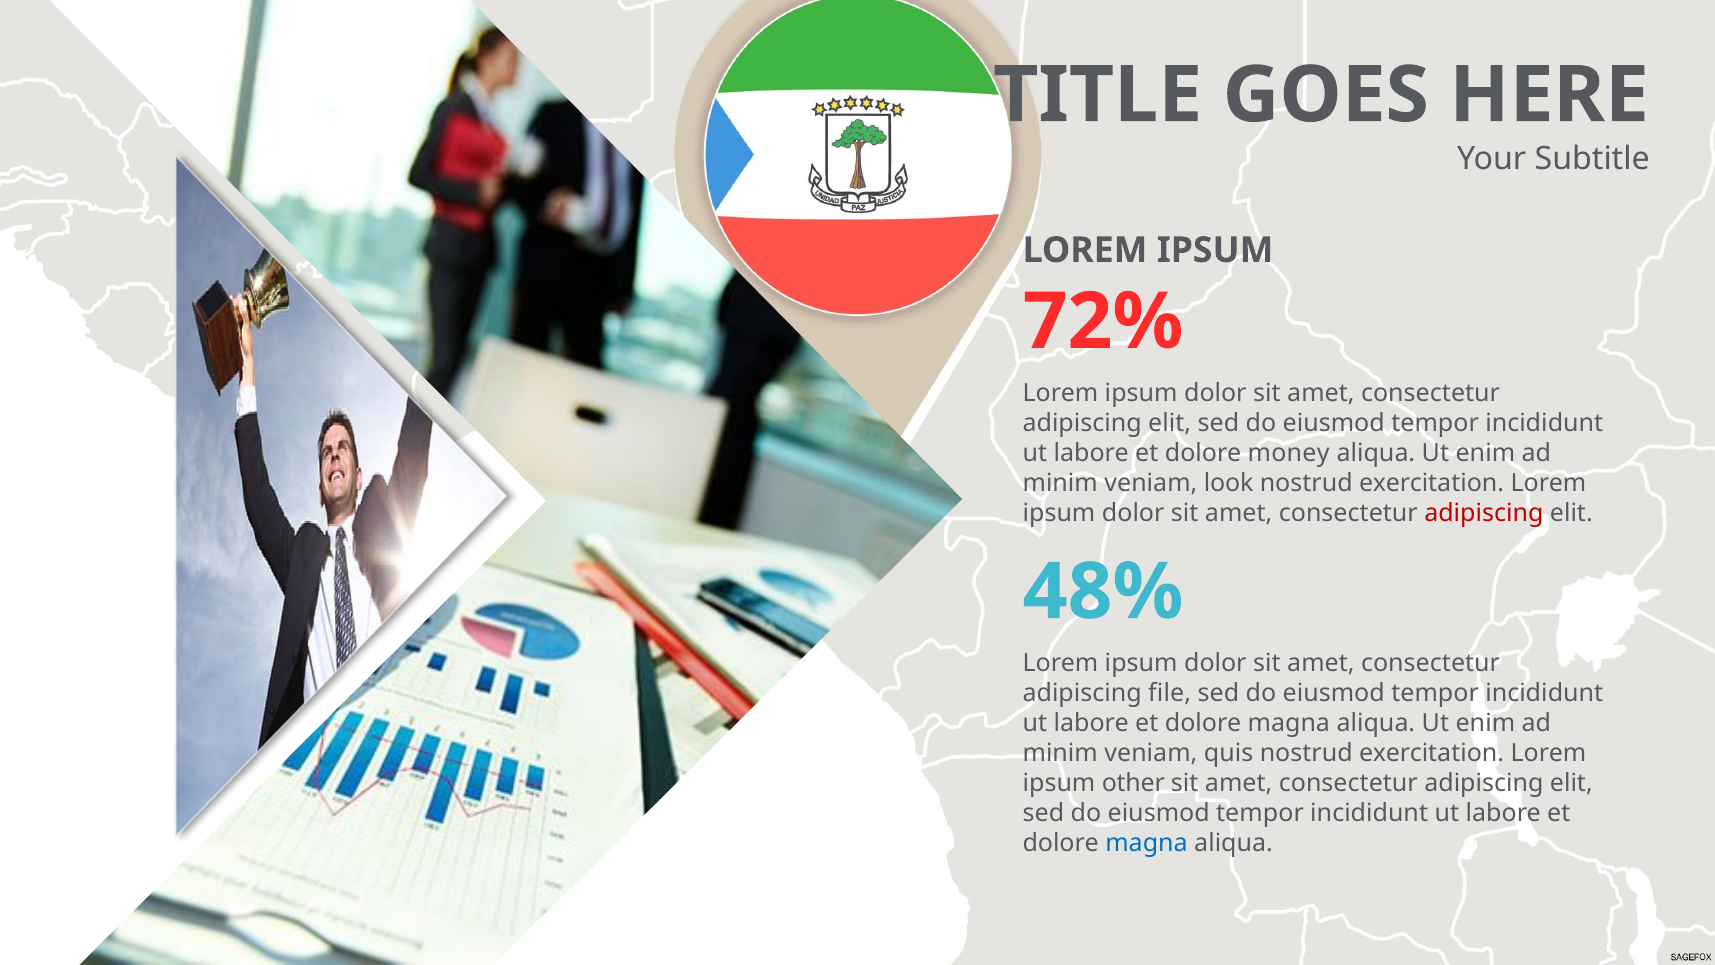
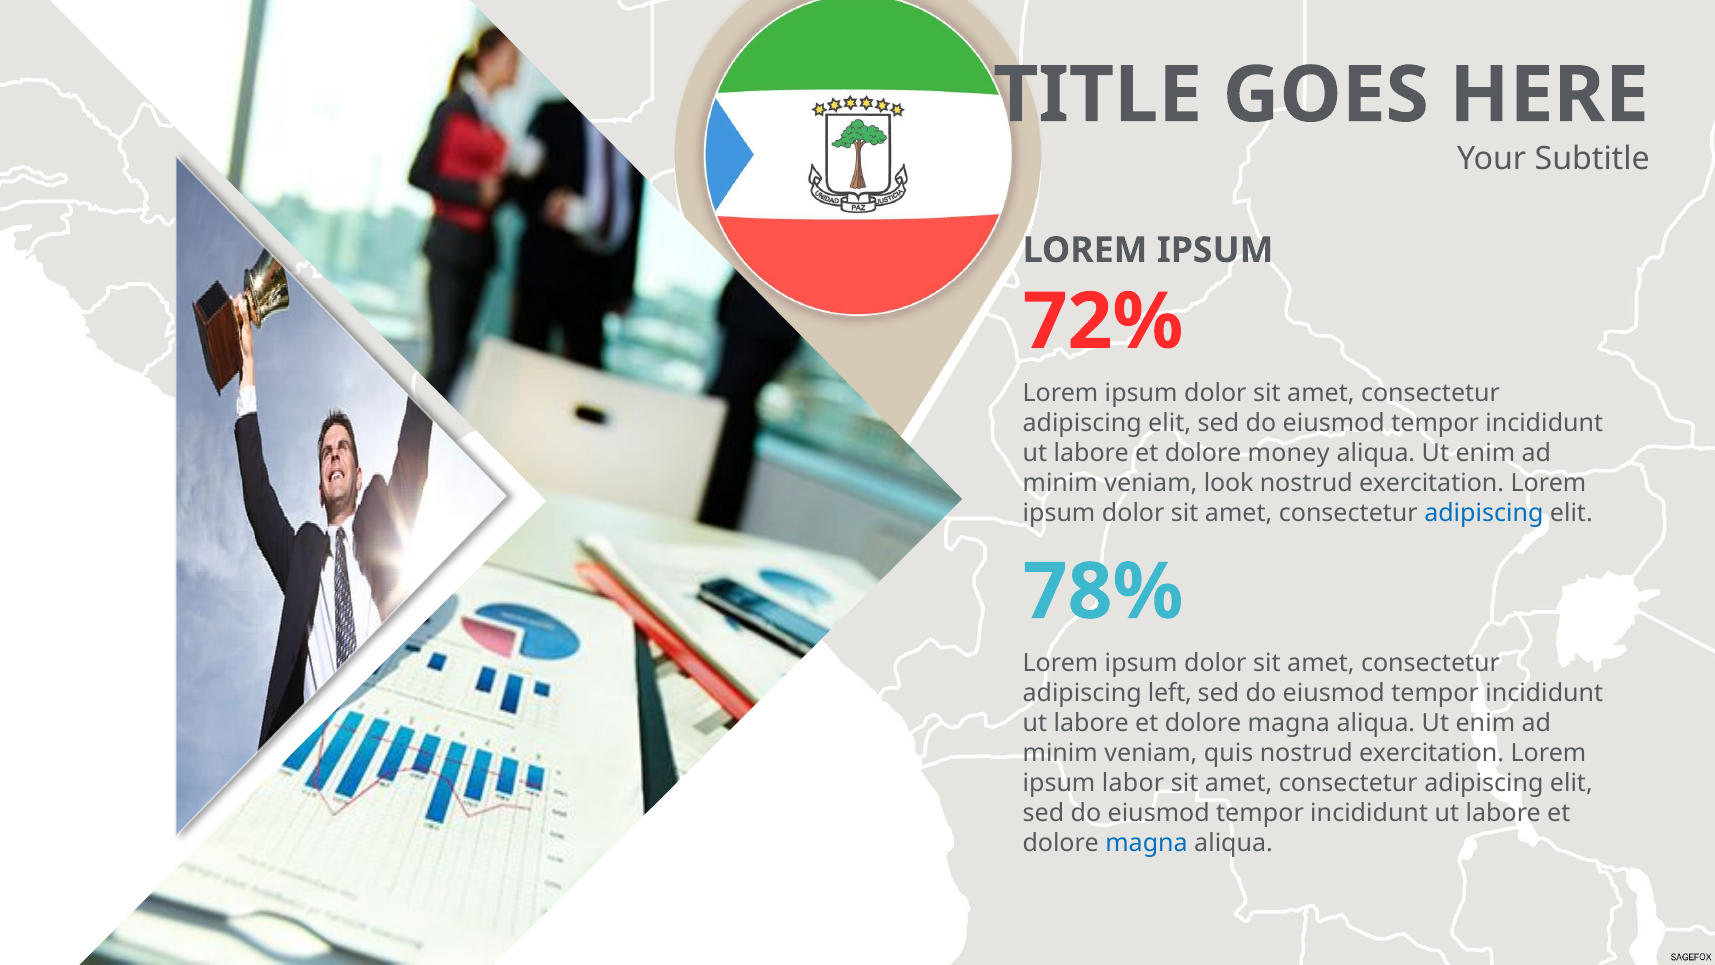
adipiscing at (1484, 513) colour: red -> blue
48%: 48% -> 78%
file: file -> left
other: other -> labor
